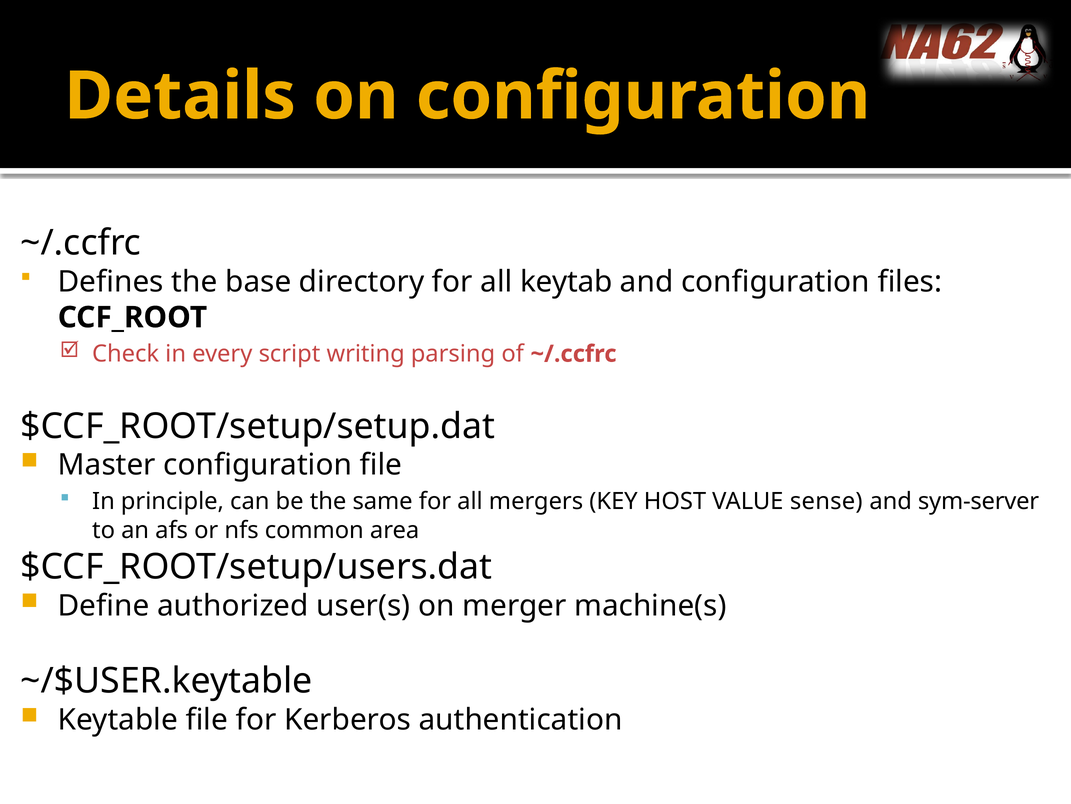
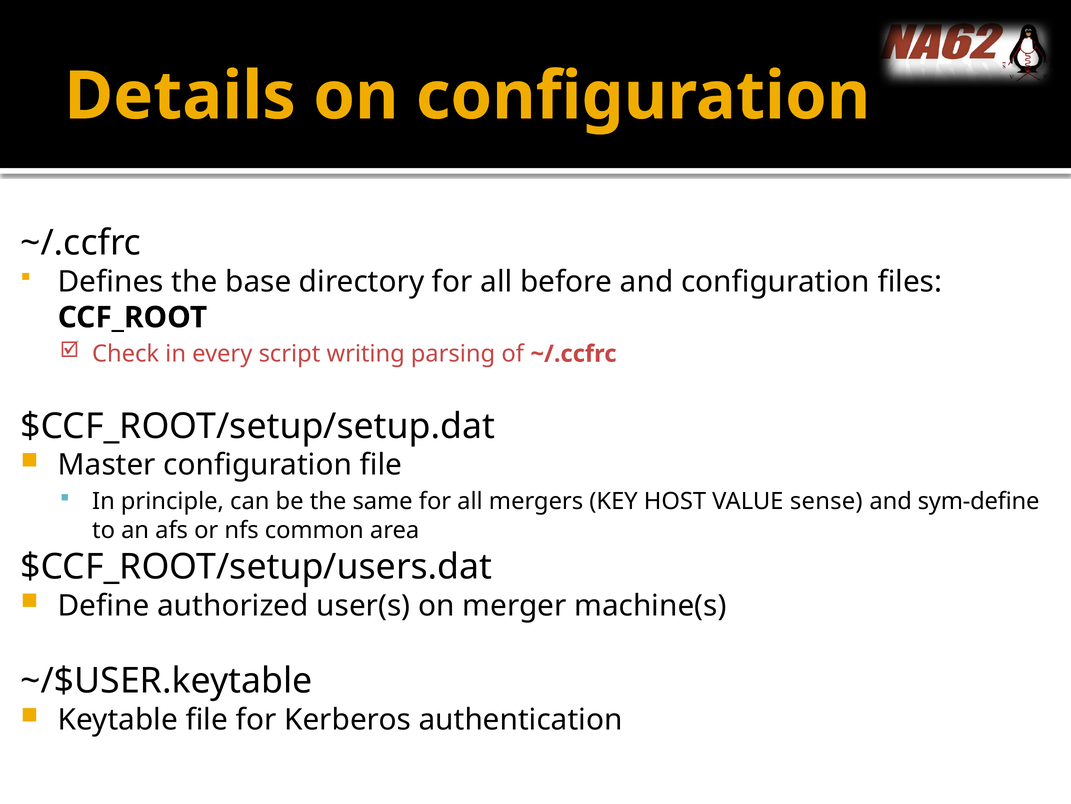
keytab: keytab -> before
sym-server: sym-server -> sym-define
